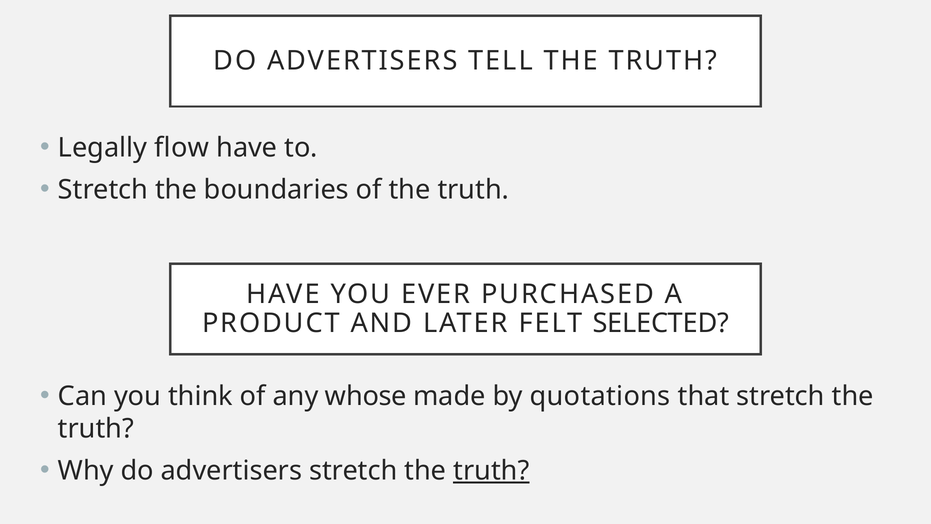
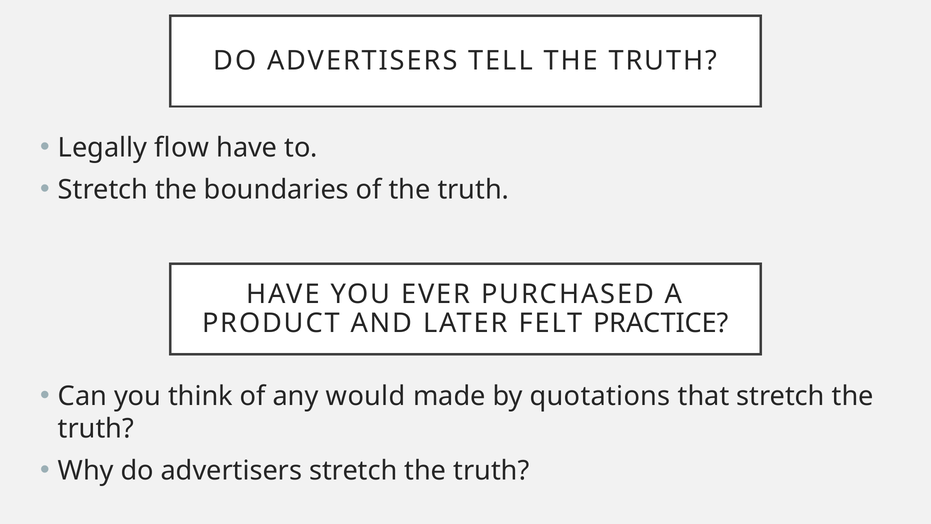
SELECTED: SELECTED -> PRACTICE
whose: whose -> would
truth at (491, 471) underline: present -> none
